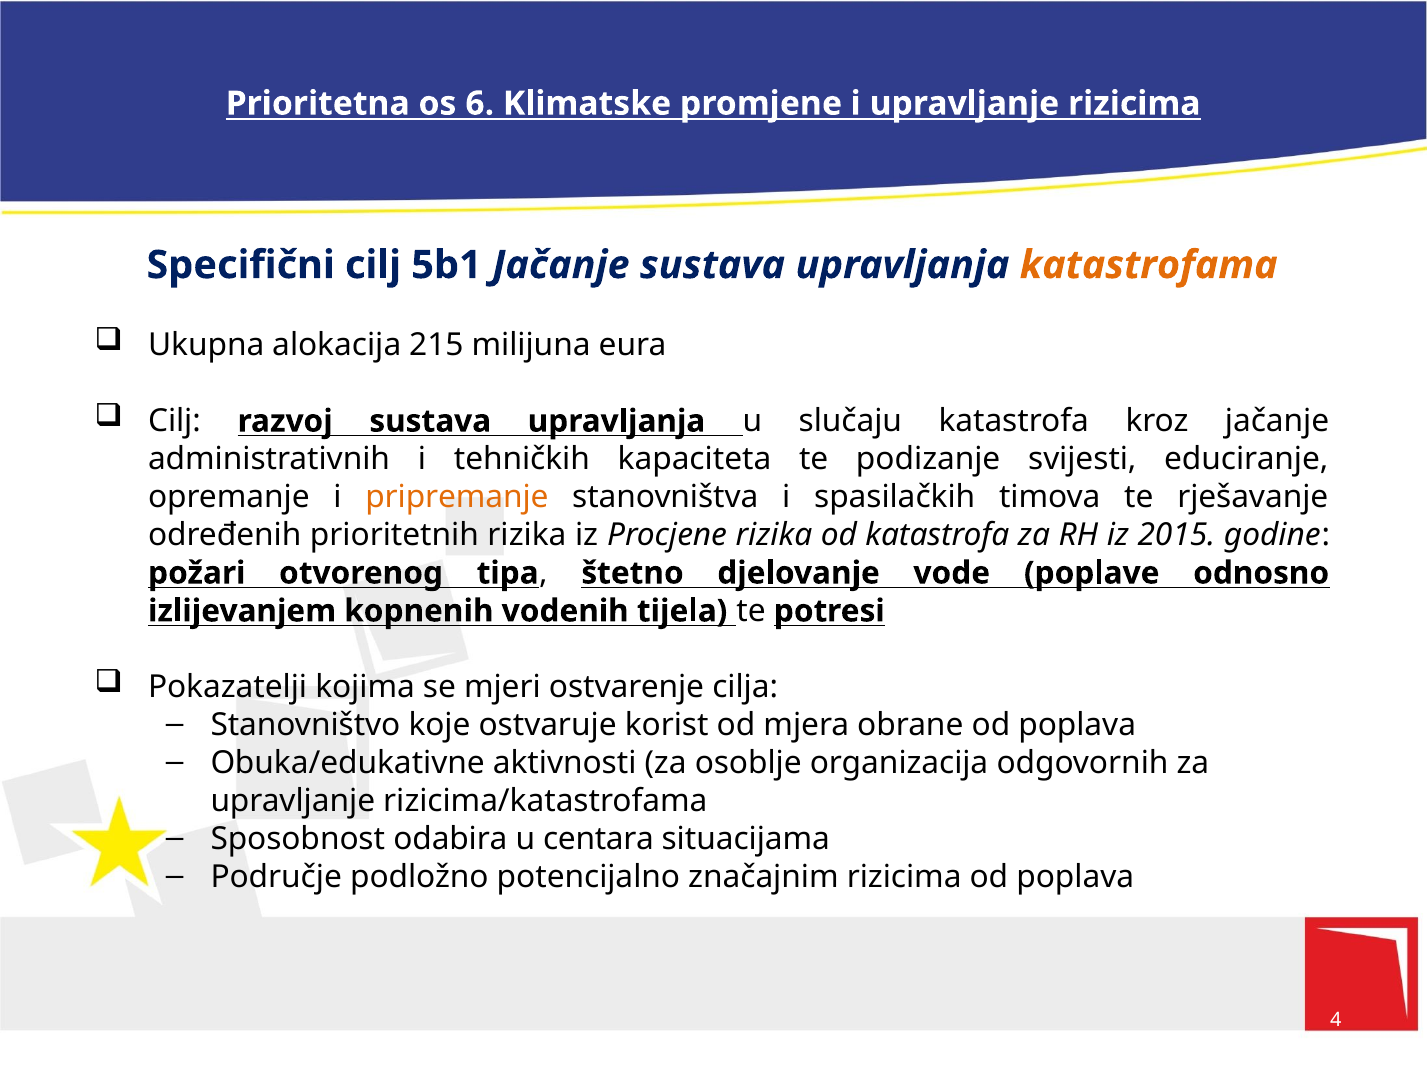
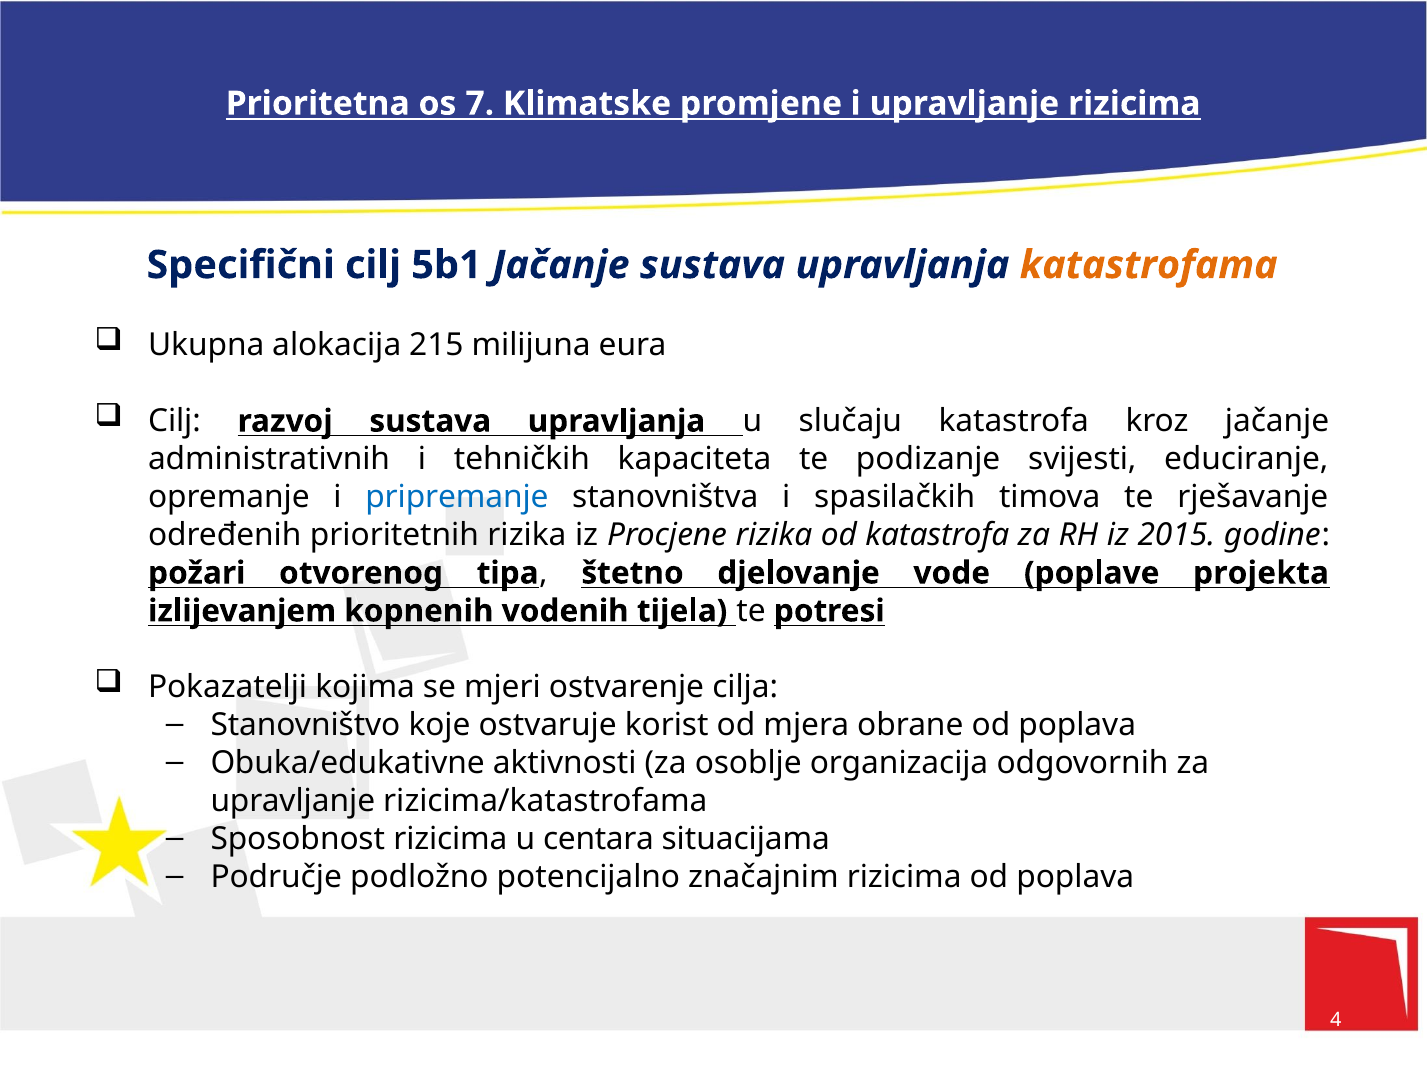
6: 6 -> 7
pripremanje colour: orange -> blue
odnosno: odnosno -> projekta
Sposobnost odabira: odabira -> rizicima
